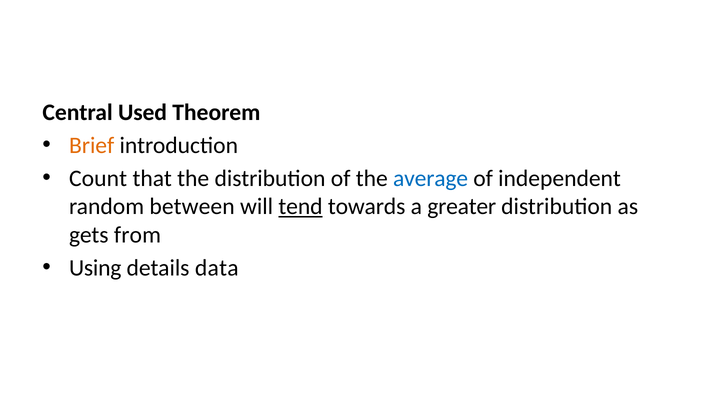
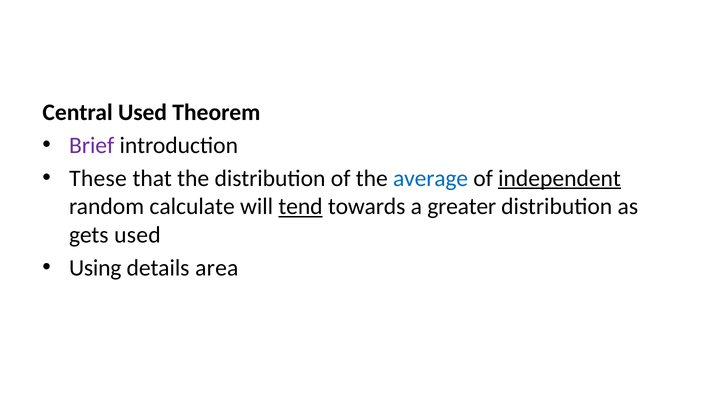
Brief colour: orange -> purple
Count: Count -> These
independent underline: none -> present
between: between -> calculate
gets from: from -> used
data: data -> area
